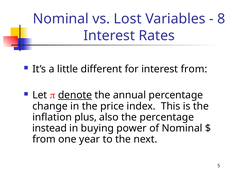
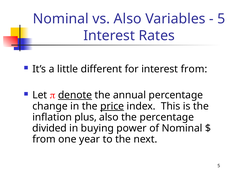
vs Lost: Lost -> Also
8 at (221, 19): 8 -> 5
price underline: none -> present
instead: instead -> divided
